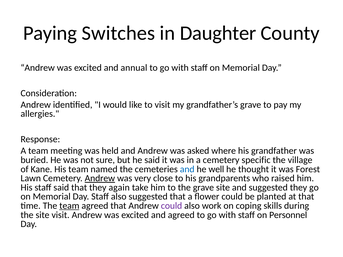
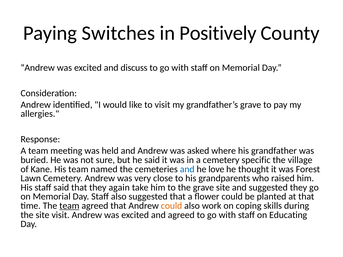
Daughter: Daughter -> Positively
annual: annual -> discuss
well: well -> love
Andrew at (100, 178) underline: present -> none
could at (172, 206) colour: purple -> orange
Personnel: Personnel -> Educating
